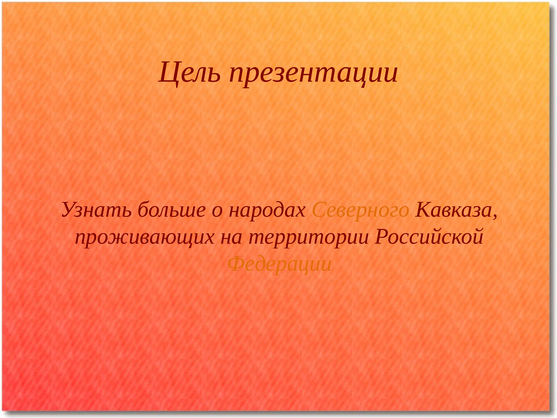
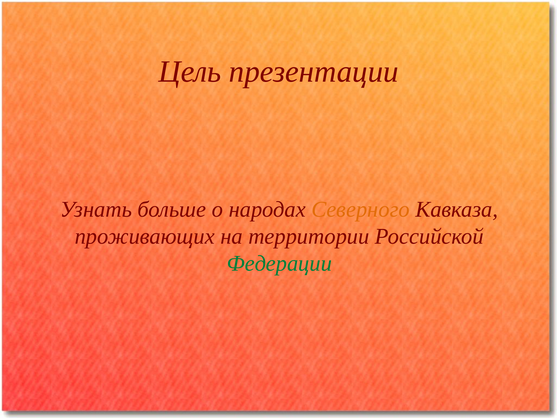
Федерации colour: orange -> green
